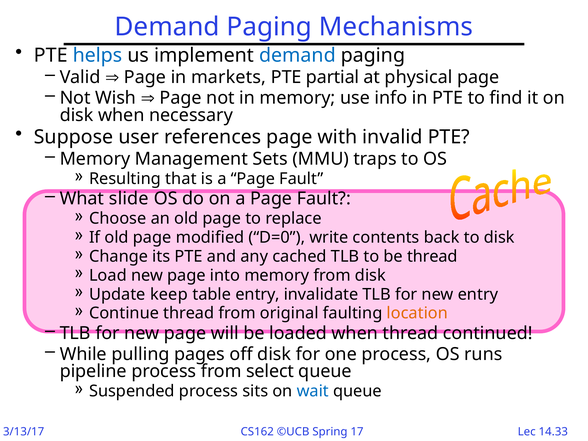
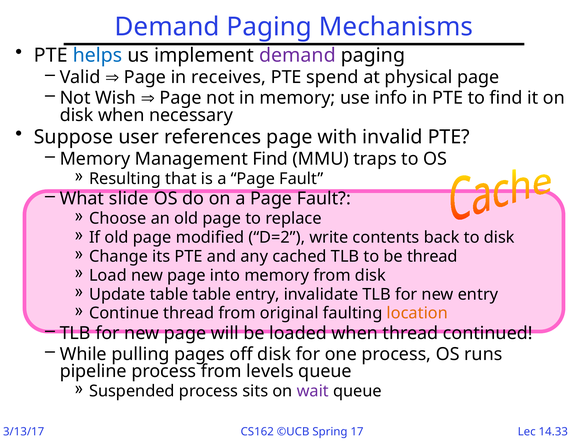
demand at (297, 56) colour: blue -> purple
markets: markets -> receives
partial: partial -> spend
Management Sets: Sets -> Find
D=0: D=0 -> D=2
Update keep: keep -> table
select: select -> levels
wait colour: blue -> purple
